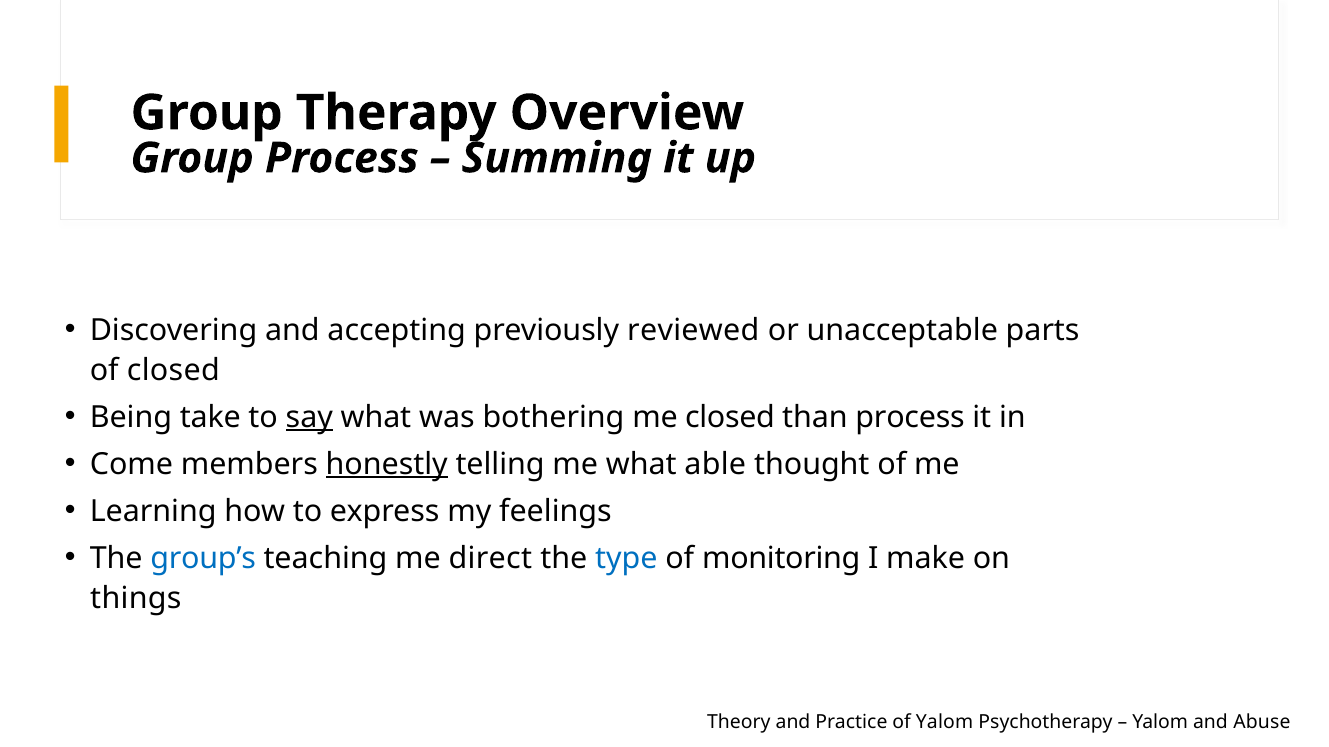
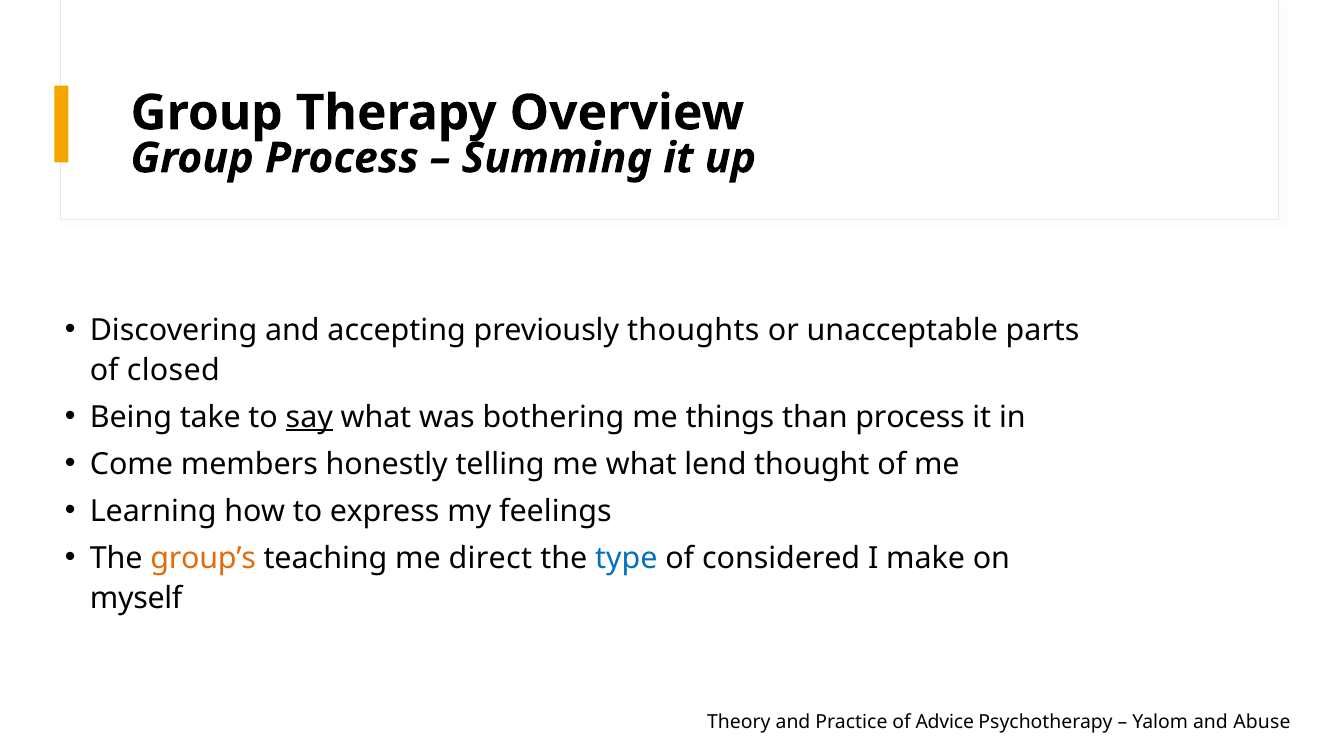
reviewed: reviewed -> thoughts
me closed: closed -> things
honestly underline: present -> none
able: able -> lend
group’s colour: blue -> orange
monitoring: monitoring -> considered
things: things -> myself
of Yalom: Yalom -> Advice
